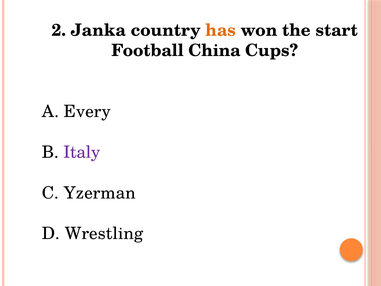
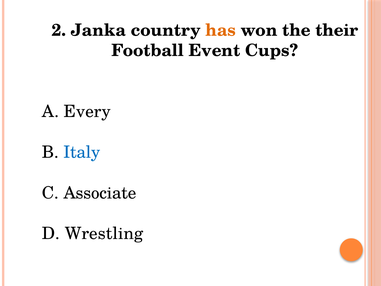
start: start -> their
China: China -> Event
Italy colour: purple -> blue
Yzerman: Yzerman -> Associate
